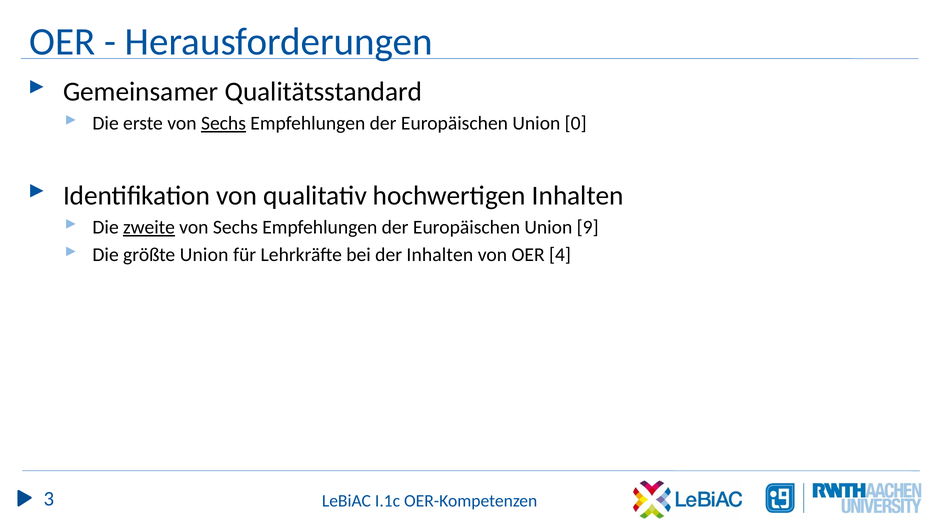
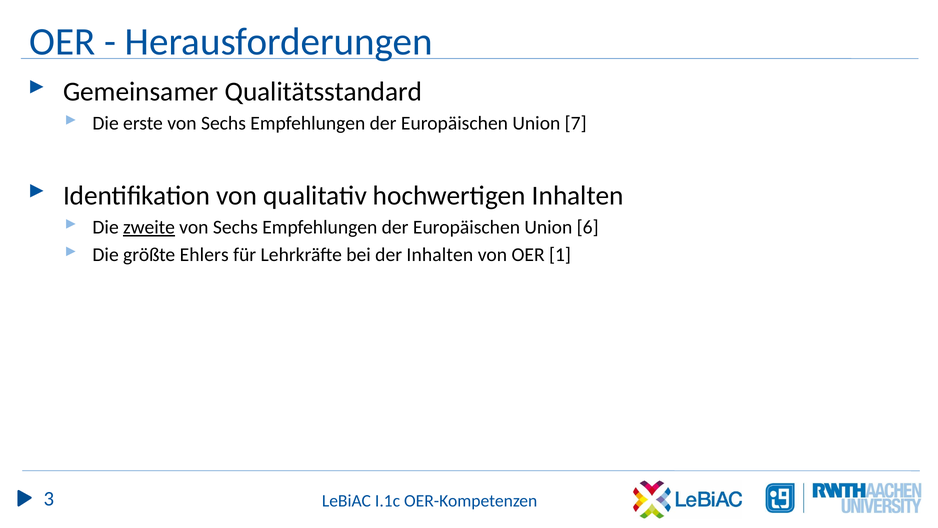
Sechs at (223, 123) underline: present -> none
0: 0 -> 7
9: 9 -> 6
größte Union: Union -> Ehlers
4: 4 -> 1
